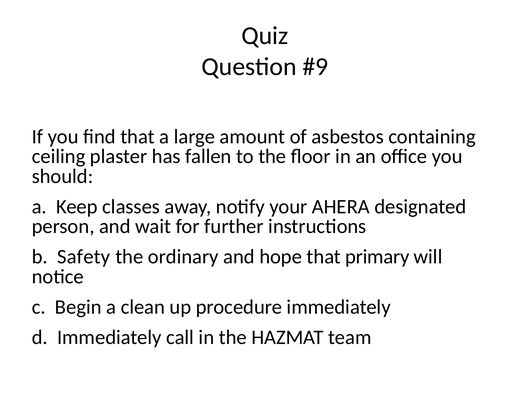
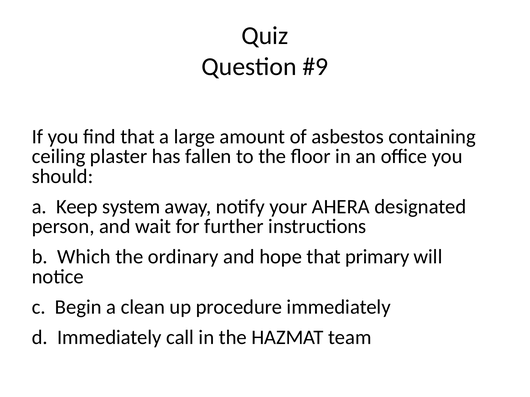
classes: classes -> system
Safety: Safety -> Which
